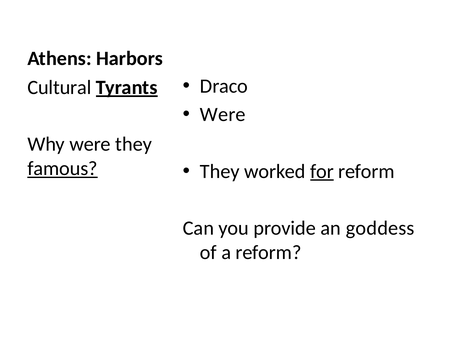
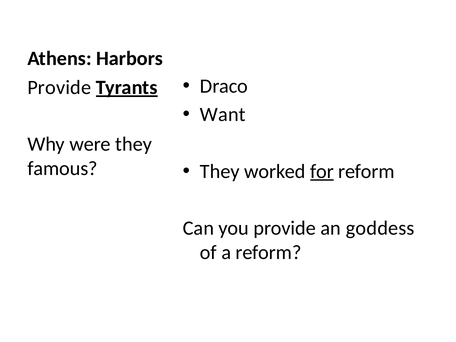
Cultural at (59, 87): Cultural -> Provide
Were at (223, 115): Were -> Want
famous underline: present -> none
